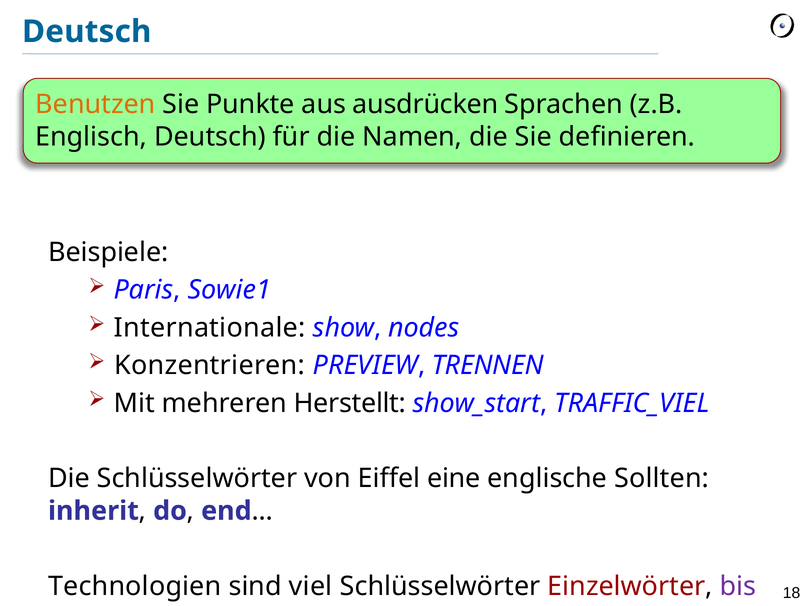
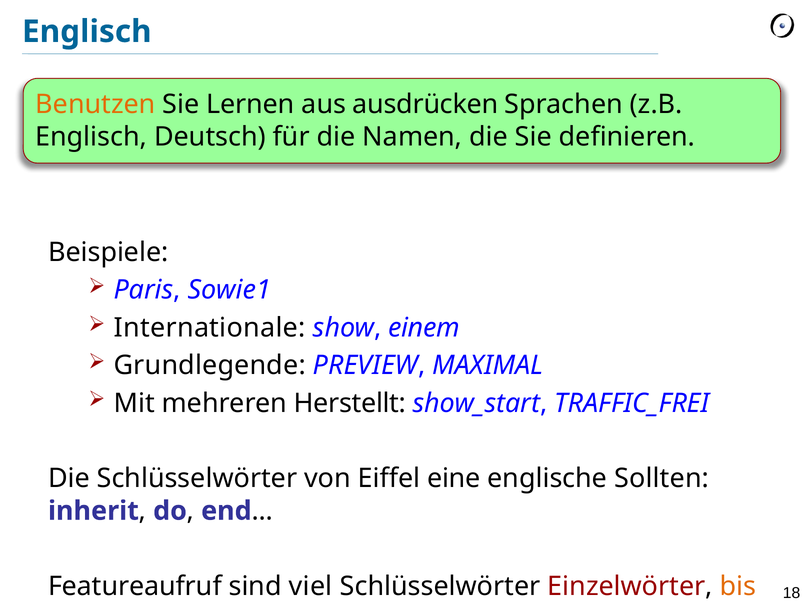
Deutsch at (87, 32): Deutsch -> Englisch
Punkte: Punkte -> Lernen
nodes: nodes -> einem
Konzentrieren: Konzentrieren -> Grundlegende
TRENNEN: TRENNEN -> MAXIMAL
TRAFFIC_VIEL: TRAFFIC_VIEL -> TRAFFIC_FREI
Technologien: Technologien -> Featureaufruf
bis colour: purple -> orange
